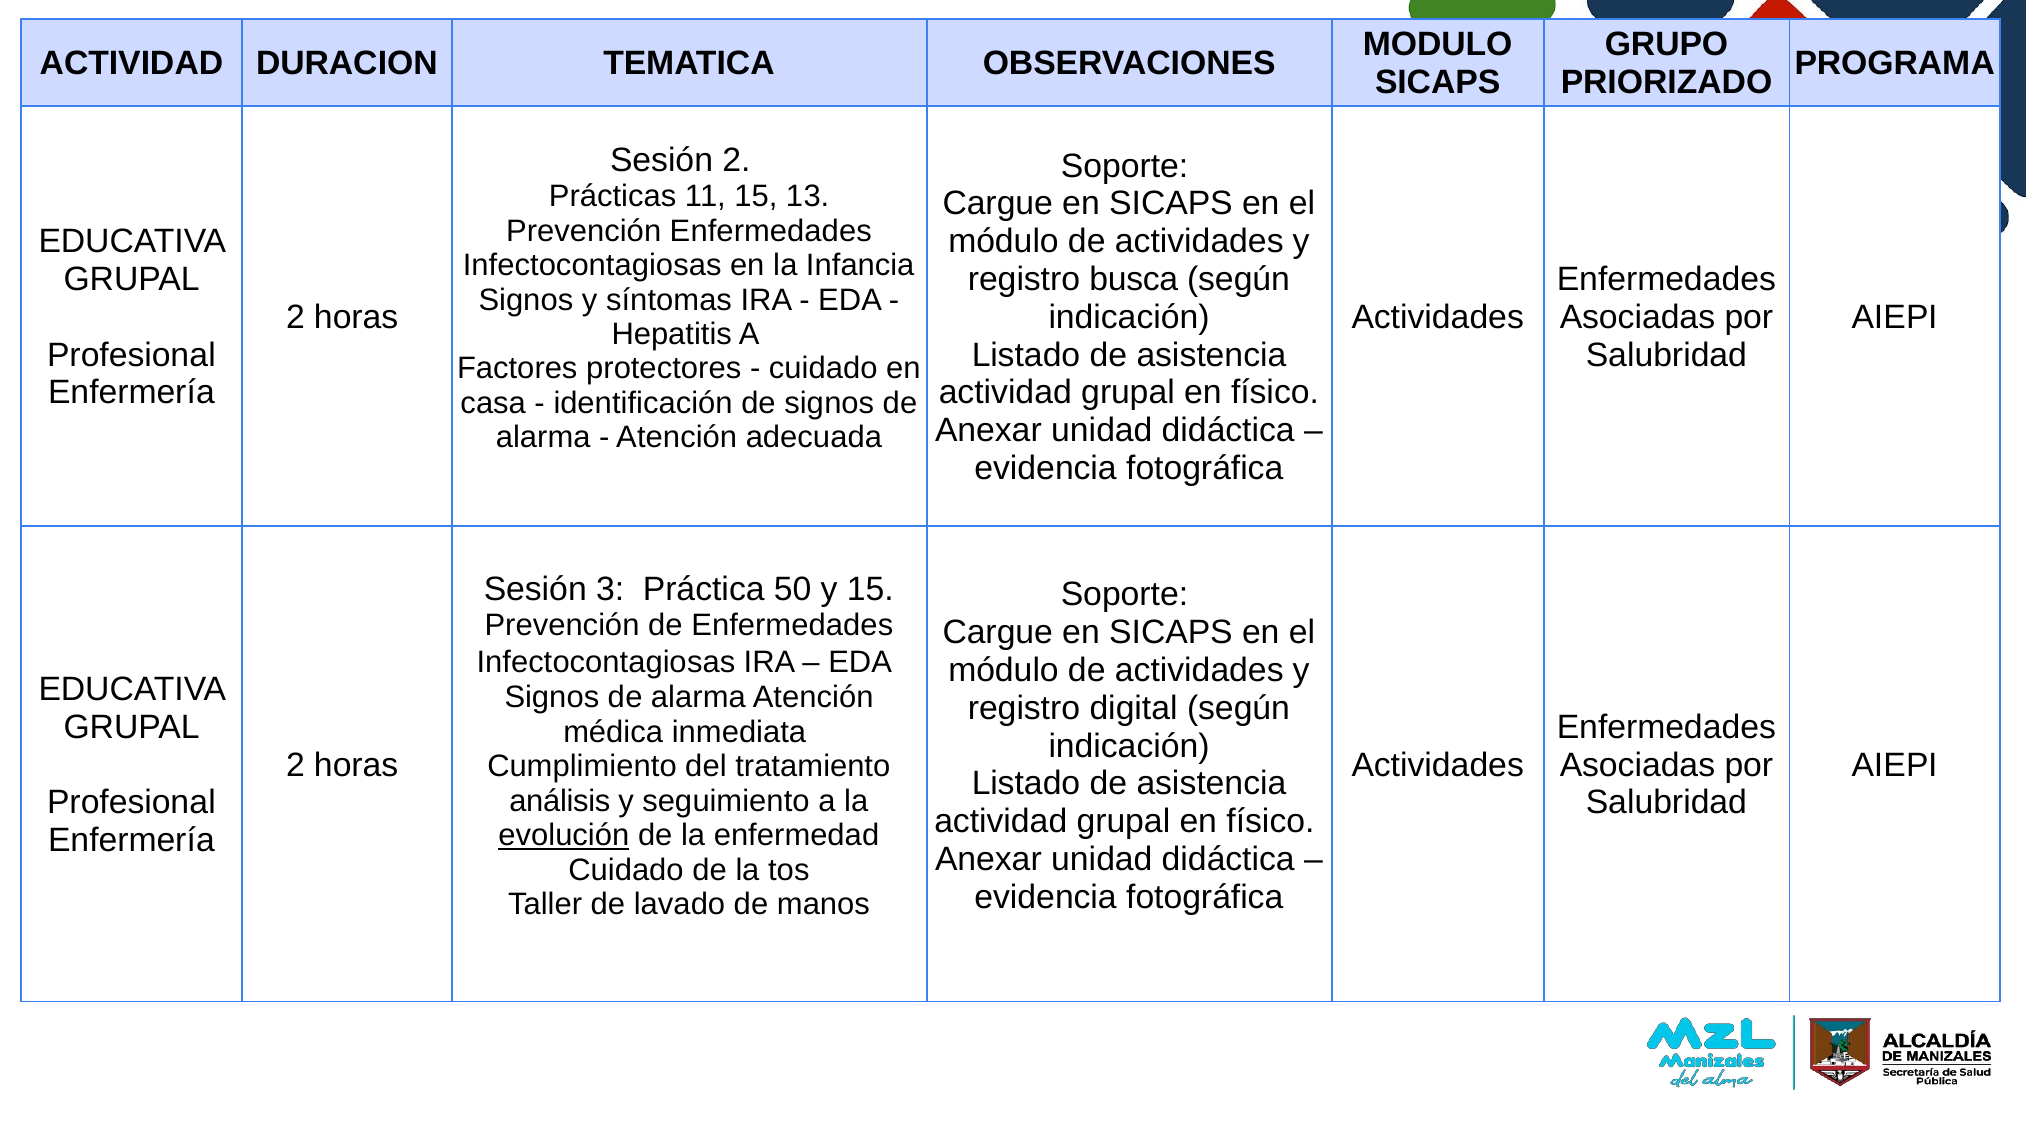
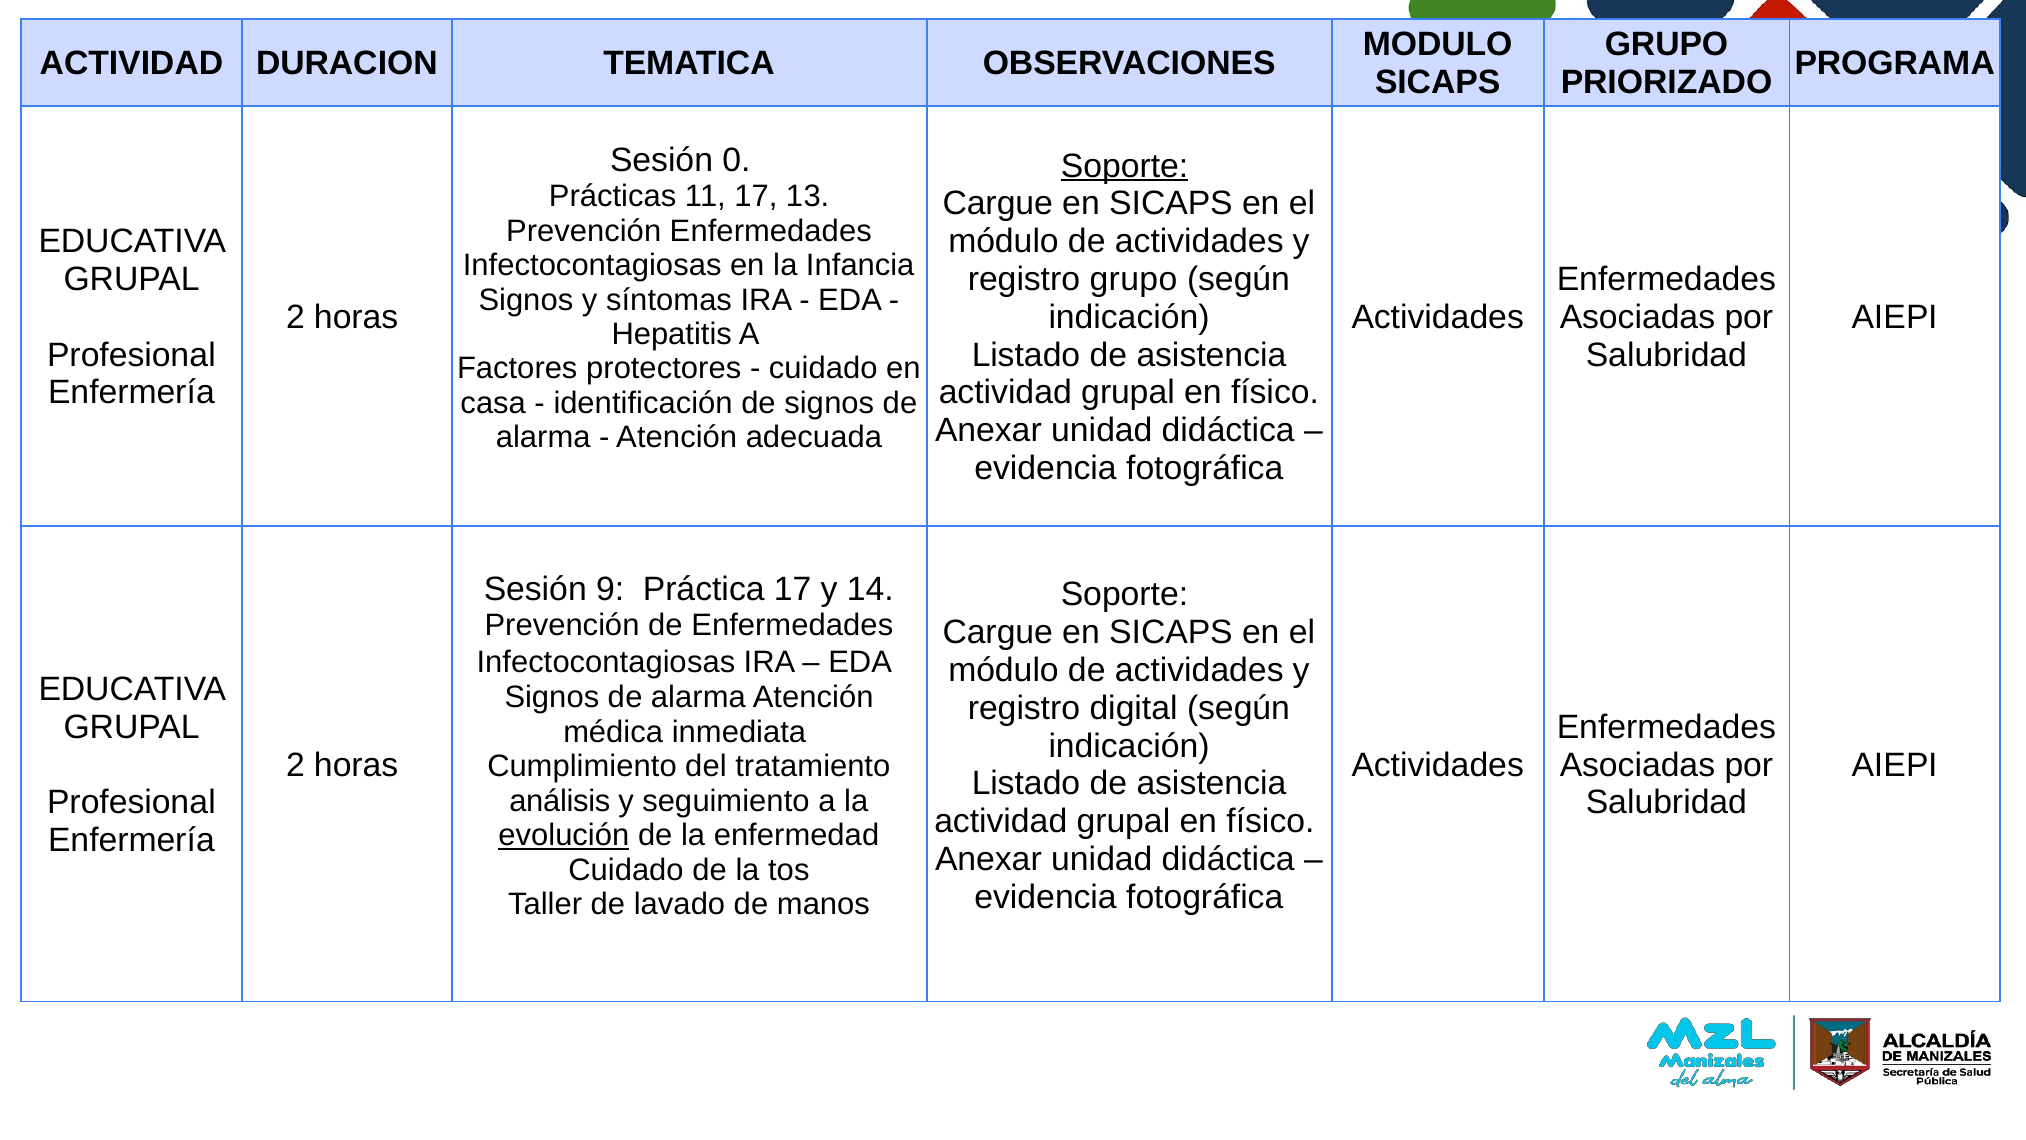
Sesión 2: 2 -> 0
Soporte at (1125, 166) underline: none -> present
11 15: 15 -> 17
registro busca: busca -> grupo
3: 3 -> 9
Práctica 50: 50 -> 17
y 15: 15 -> 14
